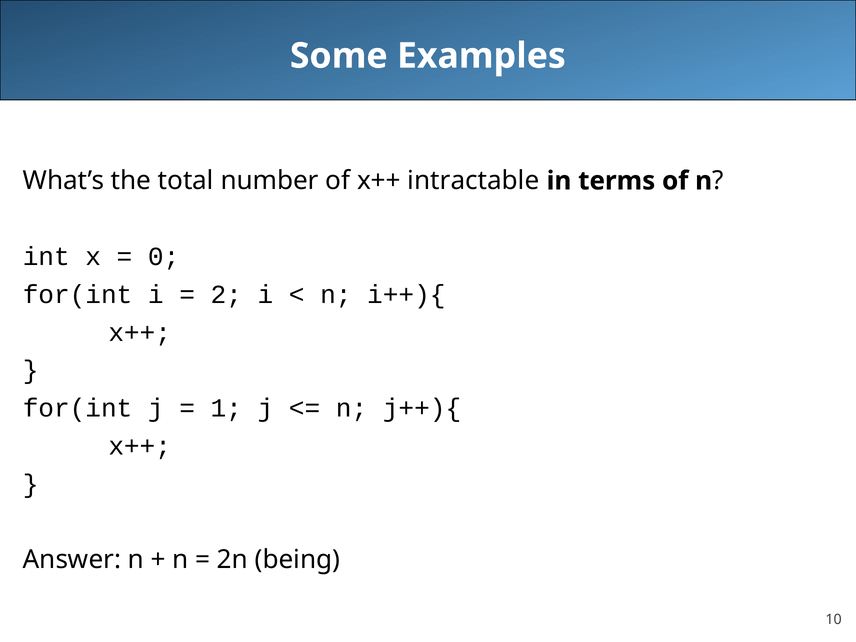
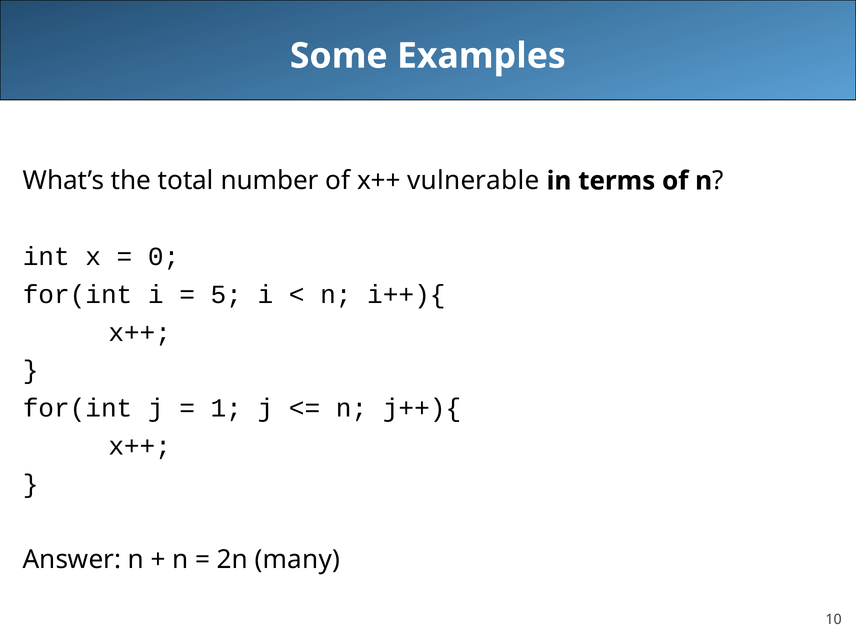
intractable: intractable -> vulnerable
2: 2 -> 5
being: being -> many
